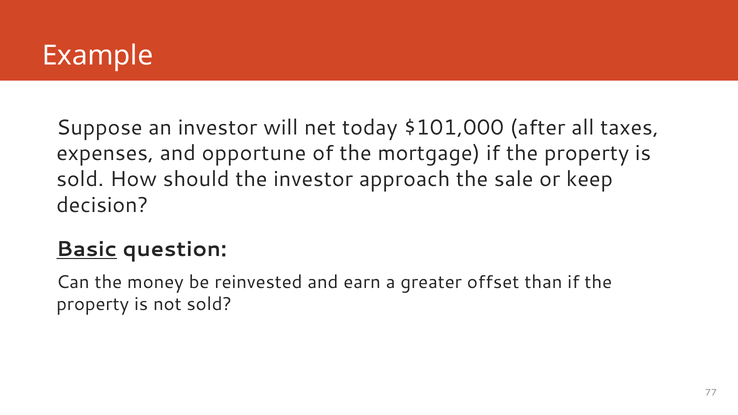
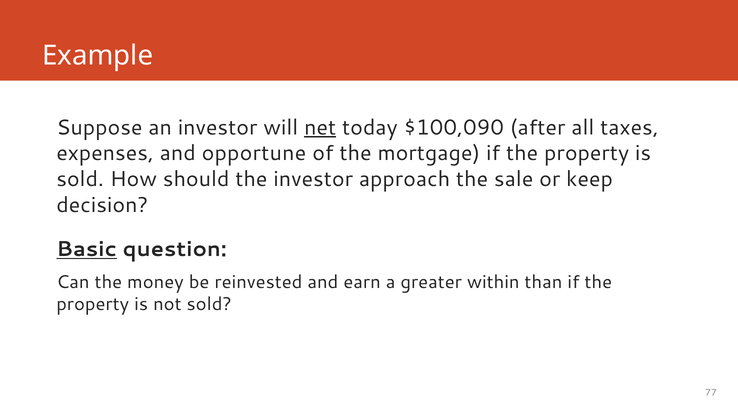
net underline: none -> present
$101,000: $101,000 -> $100,090
offset: offset -> within
